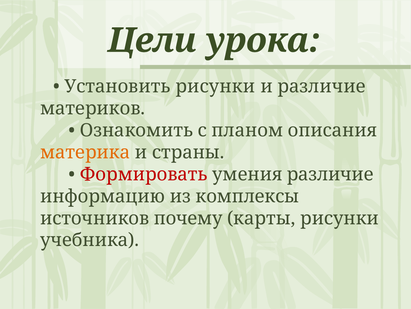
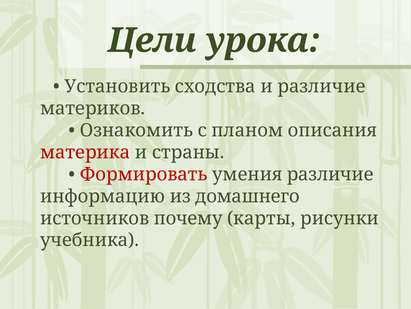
Установить рисунки: рисунки -> сходства
материка colour: orange -> red
комплексы: комплексы -> домашнего
